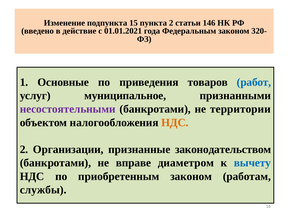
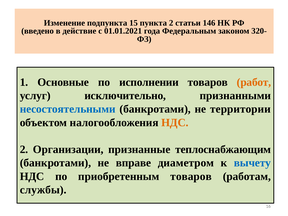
приведения: приведения -> исполнении
работ colour: blue -> orange
муниципальное: муниципальное -> исключительно
несостоятельными colour: purple -> blue
законодательством: законодательством -> теплоснабжающим
приобретенным законом: законом -> товаров
